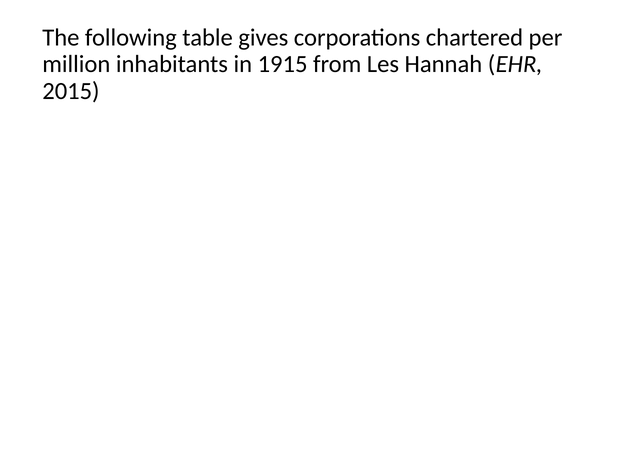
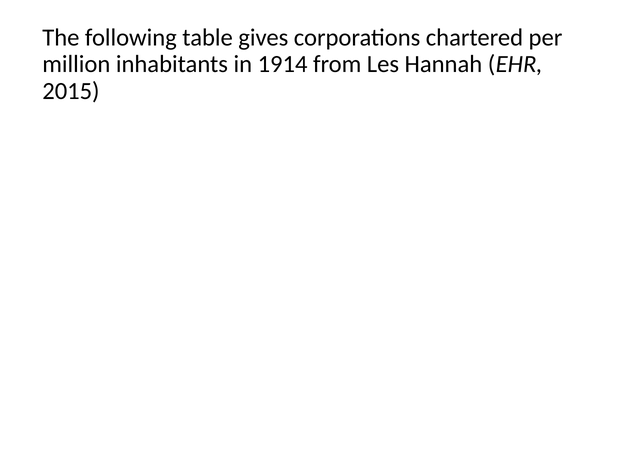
1915: 1915 -> 1914
